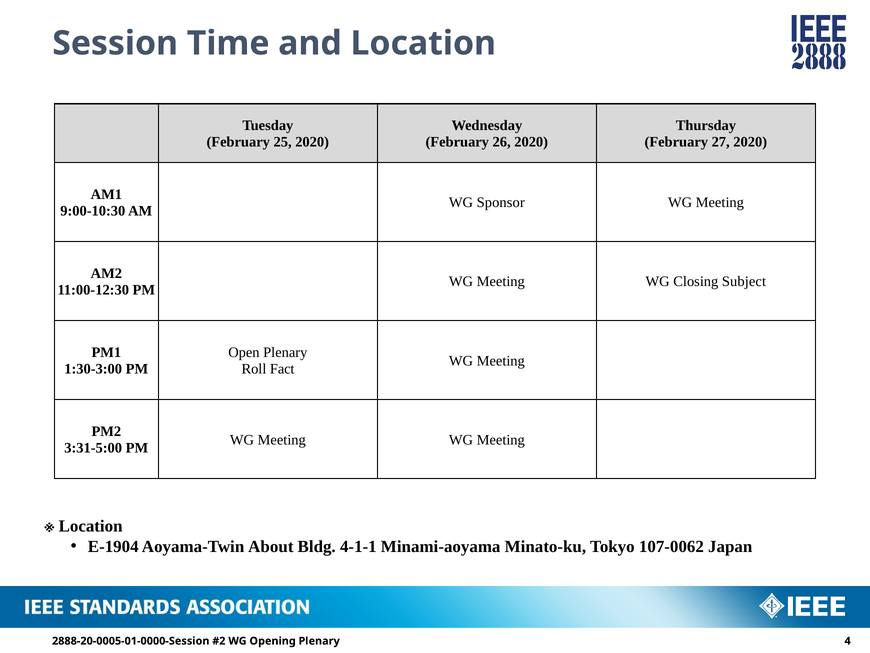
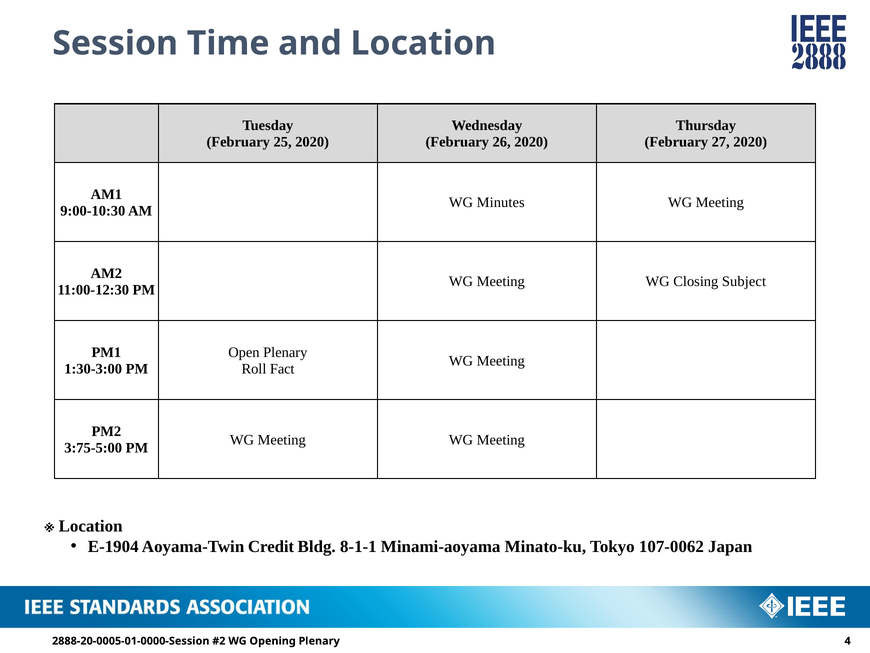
Sponsor: Sponsor -> Minutes
3:31-5:00: 3:31-5:00 -> 3:75-5:00
About: About -> Credit
4-1-1: 4-1-1 -> 8-1-1
